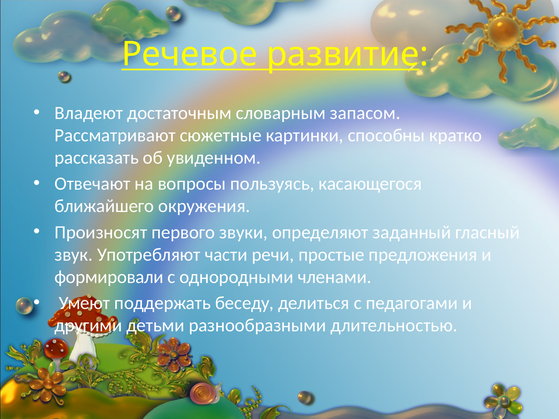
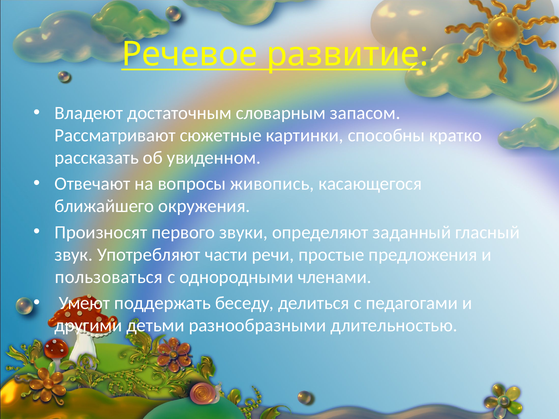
пользуясь: пользуясь -> живопись
формировали: формировали -> пользоваться
